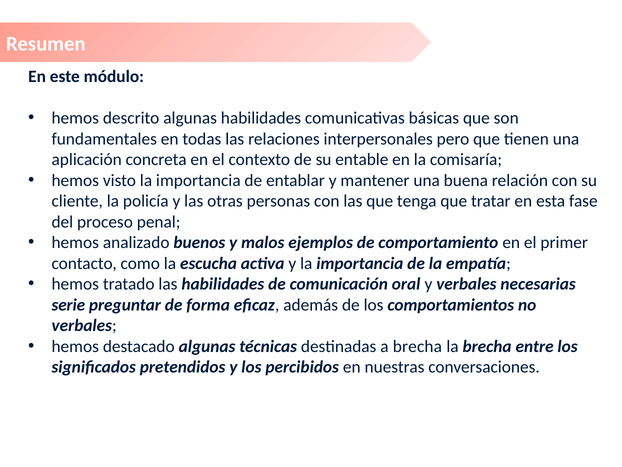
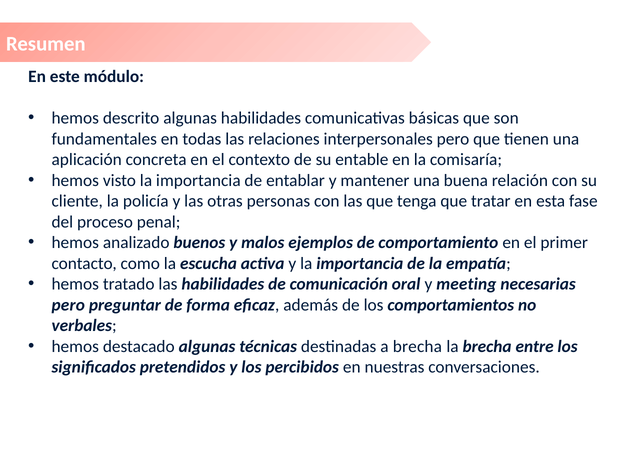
y verbales: verbales -> meeting
serie at (68, 305): serie -> pero
